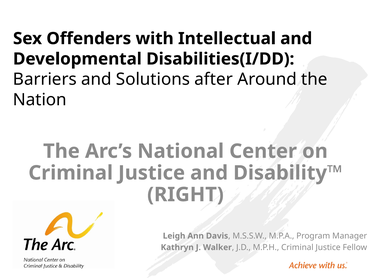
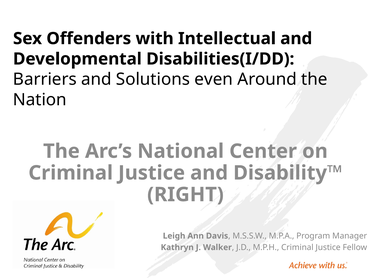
after: after -> even
